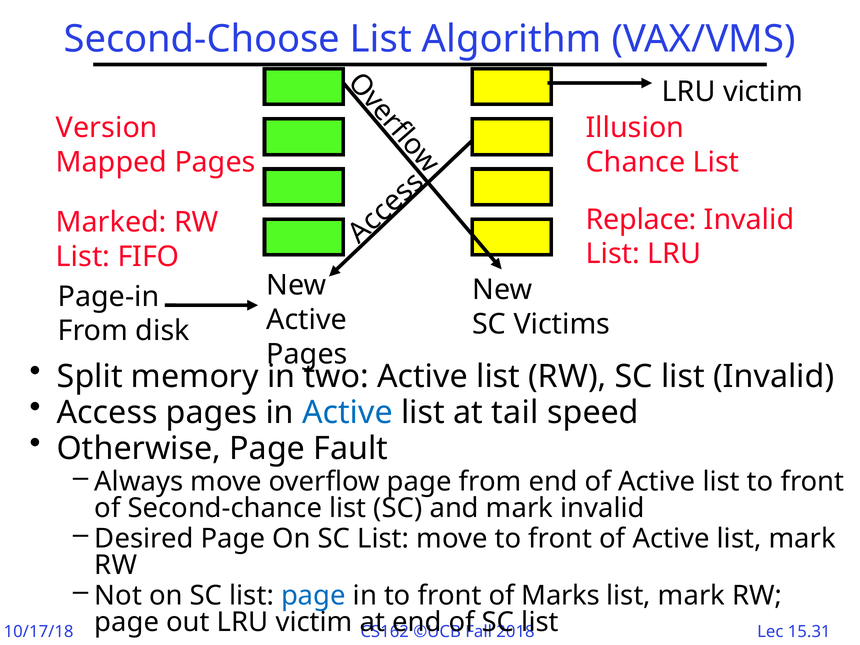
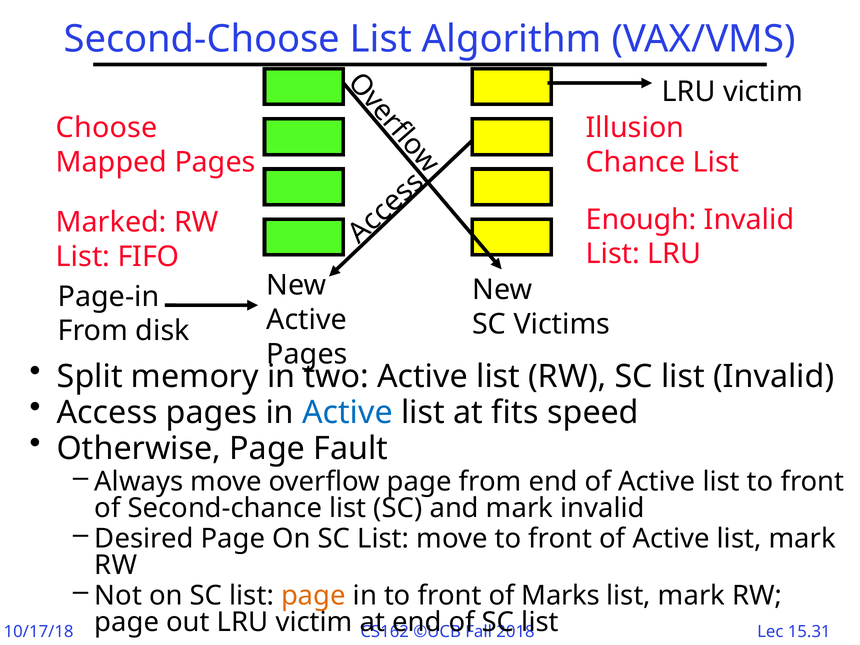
Version: Version -> Choose
Replace: Replace -> Enough
tail: tail -> fits
page at (313, 596) colour: blue -> orange
